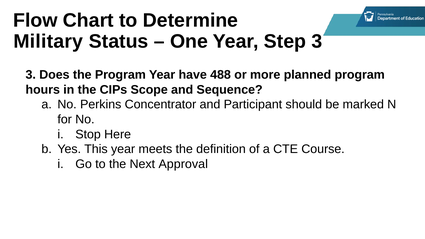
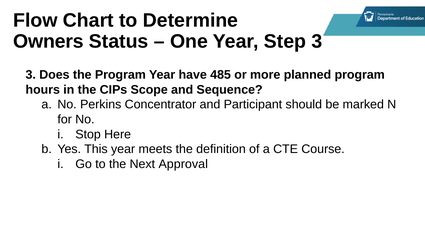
Military: Military -> Owners
488: 488 -> 485
